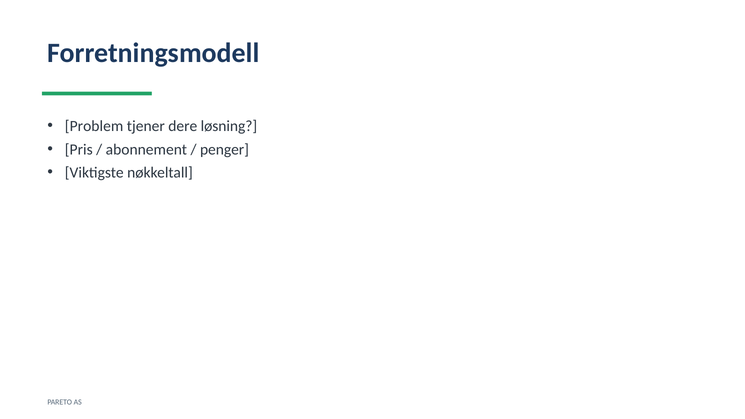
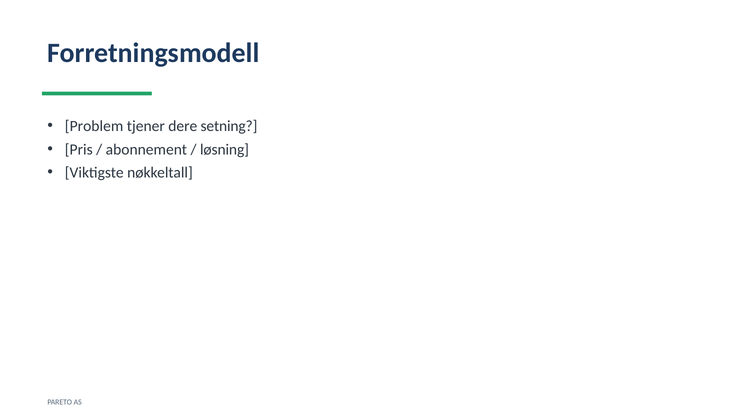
løsning: løsning -> setning
penger: penger -> løsning
